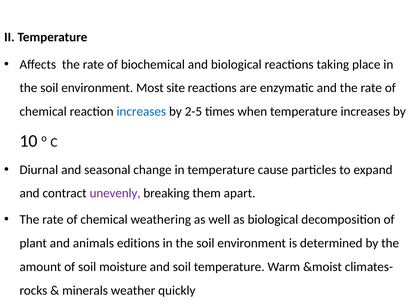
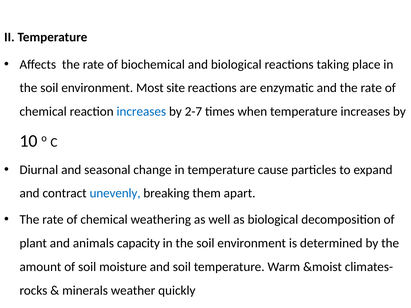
2-5: 2-5 -> 2-7
unevenly colour: purple -> blue
editions: editions -> capacity
